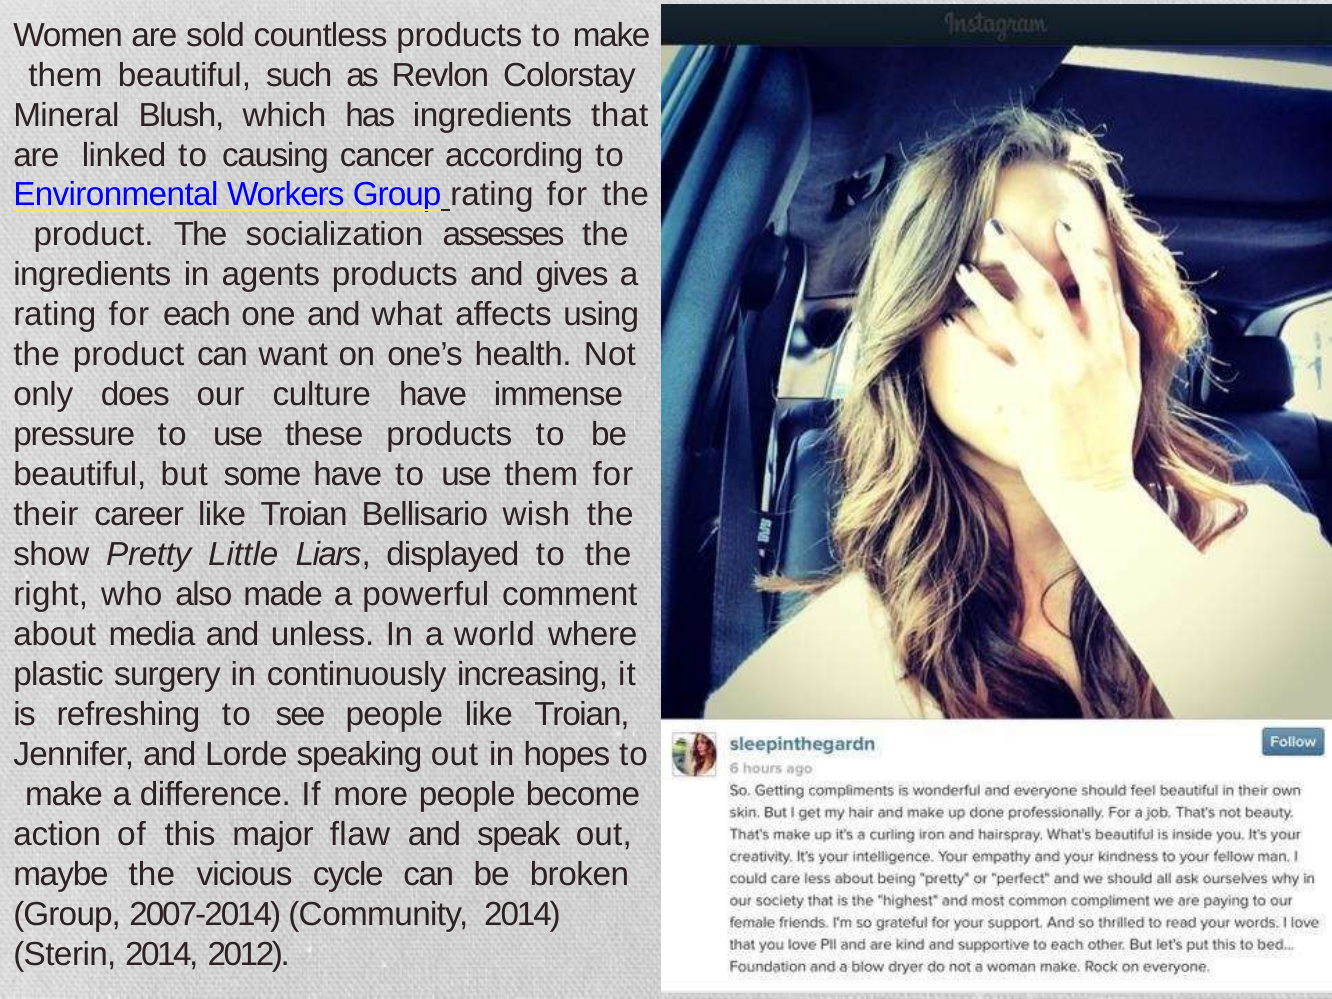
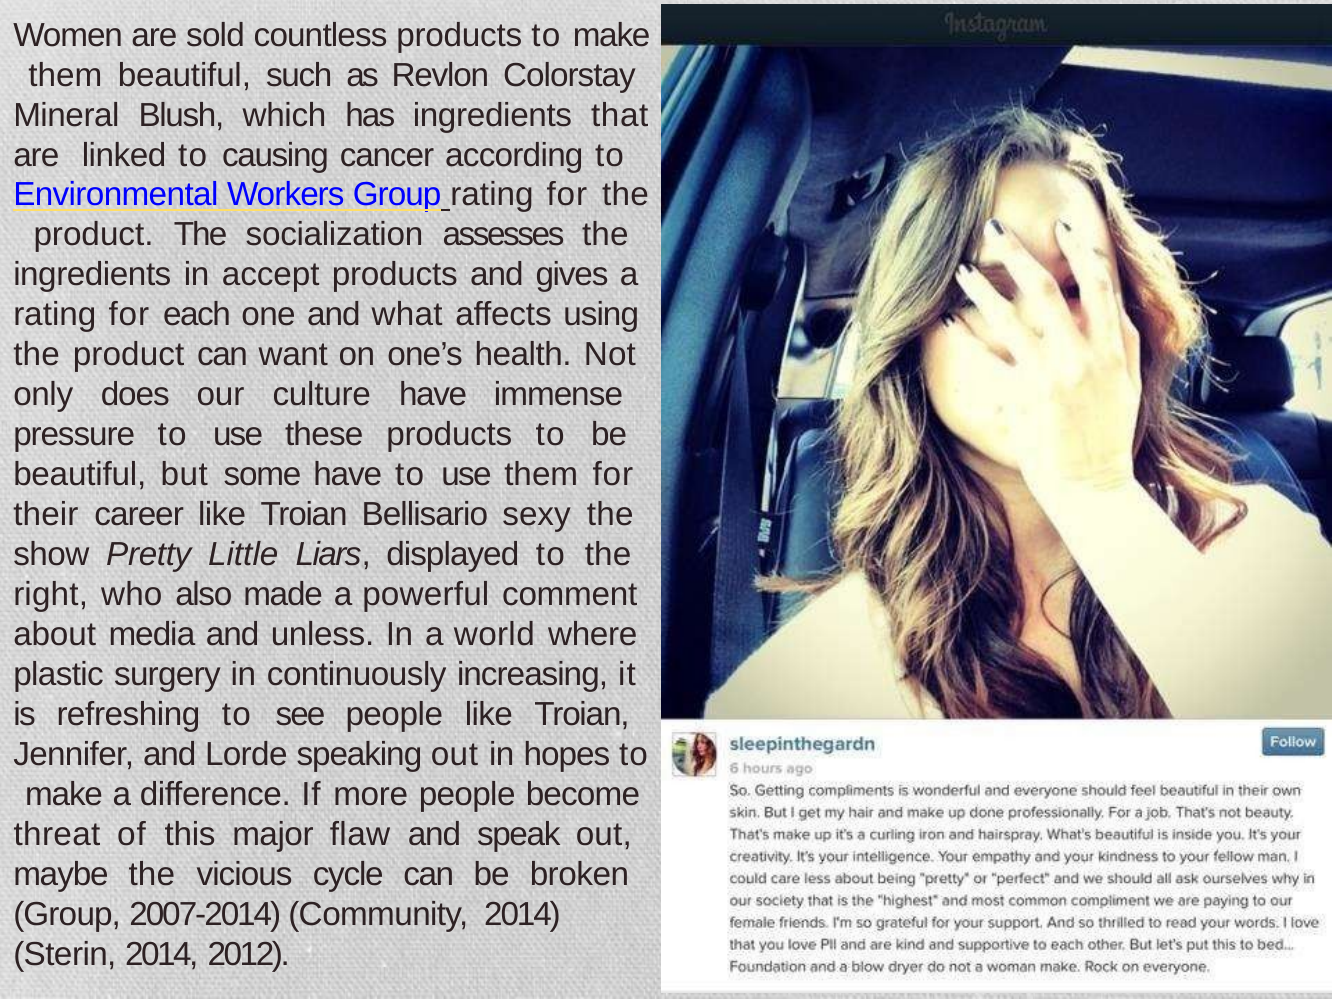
agents: agents -> accept
wish: wish -> sexy
action: action -> threat
